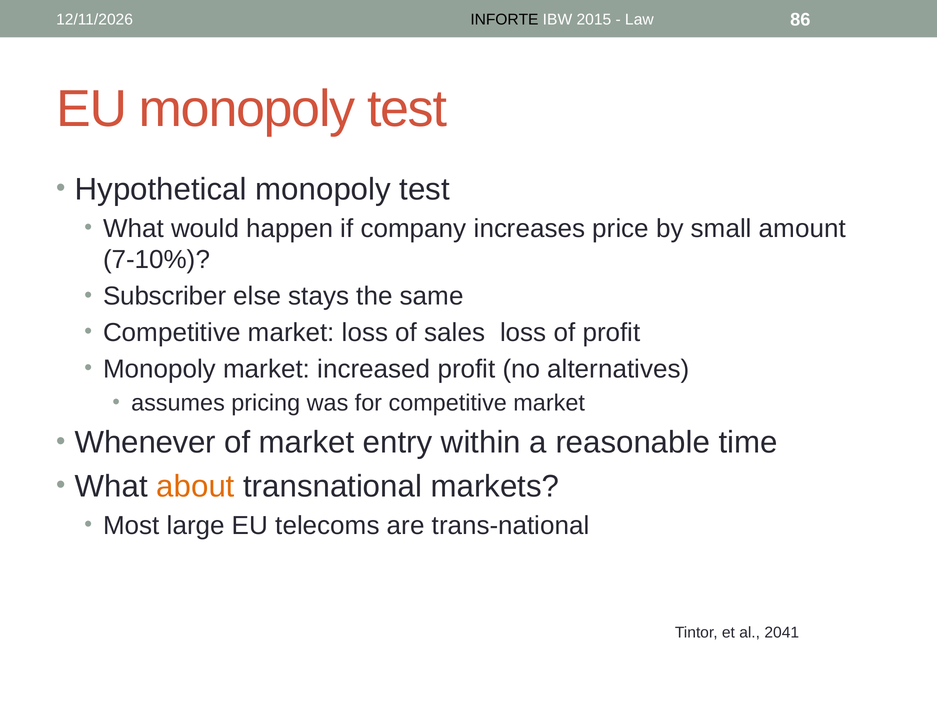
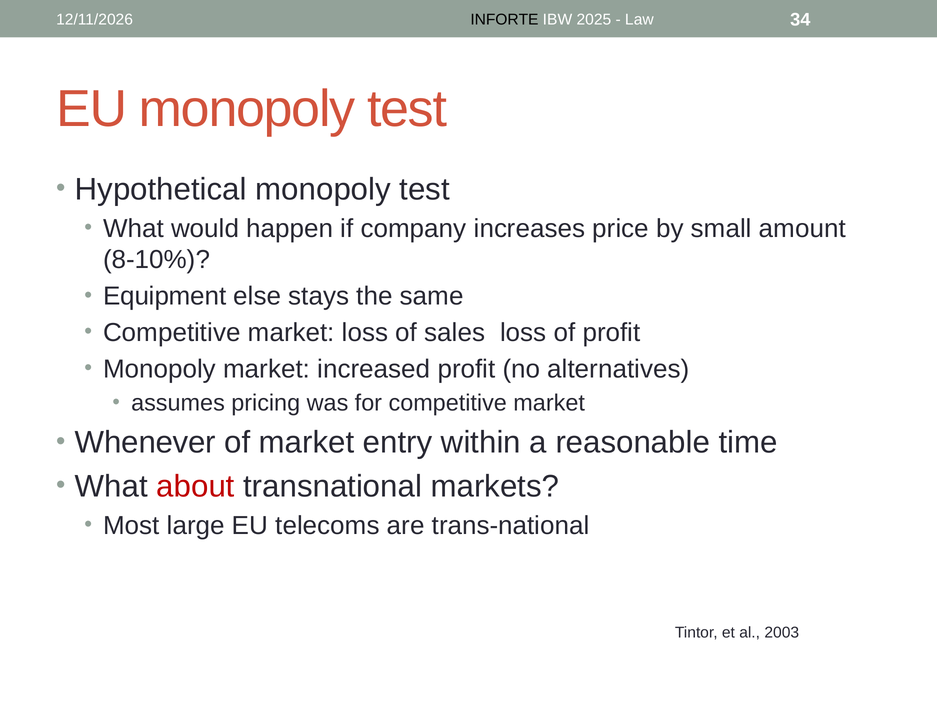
2015: 2015 -> 2025
86: 86 -> 34
7-10%: 7-10% -> 8-10%
Subscriber: Subscriber -> Equipment
about colour: orange -> red
2041: 2041 -> 2003
